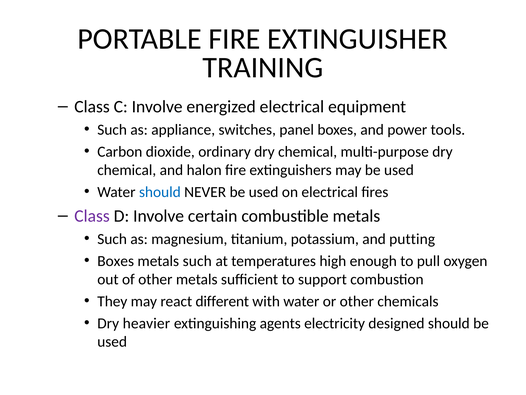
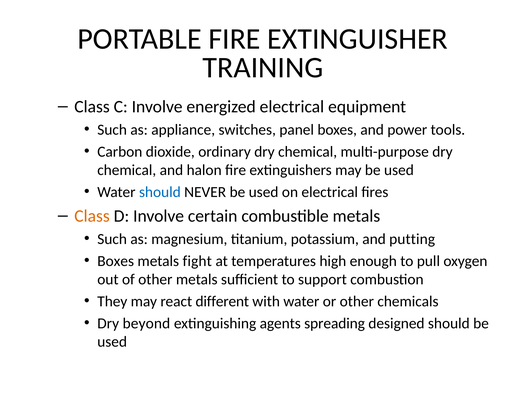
Class at (92, 216) colour: purple -> orange
metals such: such -> fight
heavier: heavier -> beyond
electricity: electricity -> spreading
